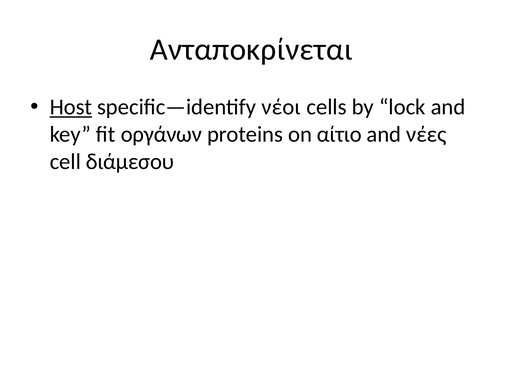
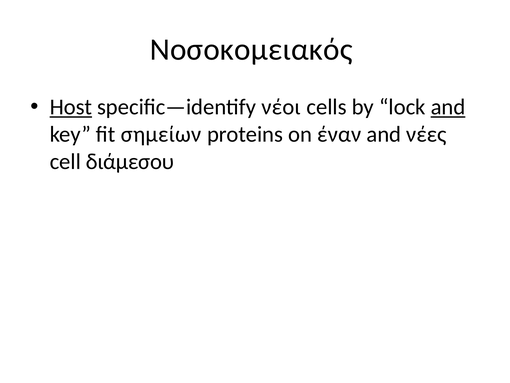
Ανταποκρίνεται: Ανταποκρίνεται -> Νοσοκομειακός
and at (448, 107) underline: none -> present
οργάνων: οργάνων -> σημείων
αίτιο: αίτιο -> έναν
